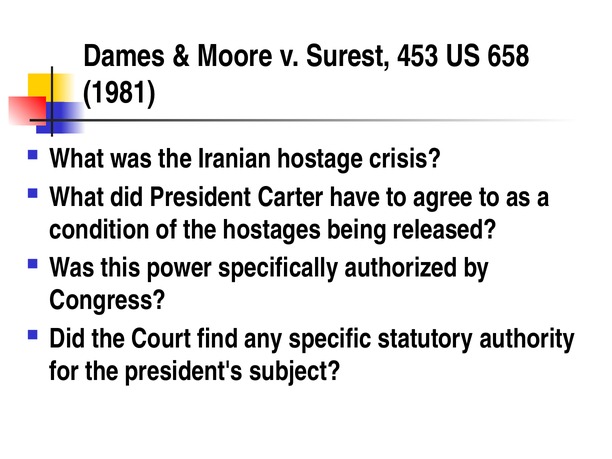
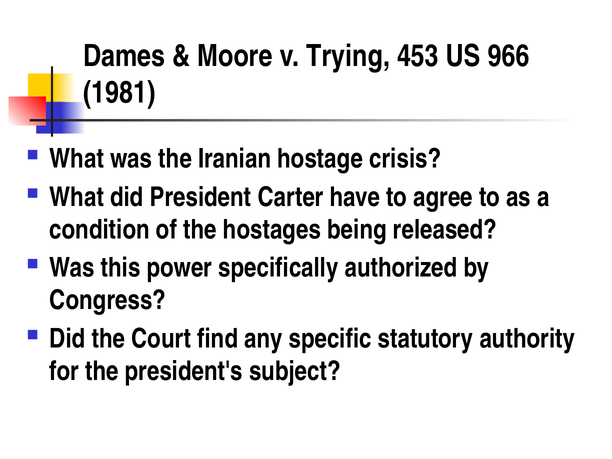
Surest: Surest -> Trying
658: 658 -> 966
